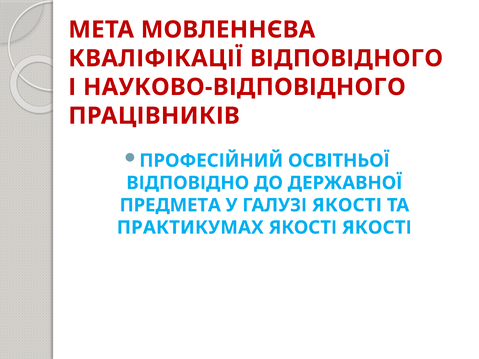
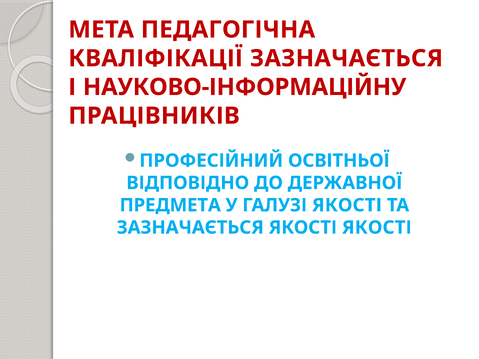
МОВЛЕННЄВА: МОВЛЕННЄВА -> ПЕДАГОГІЧНА
КВАЛІФІКАЦІЇ ВІДПОВІДНОГО: ВІДПОВІДНОГО -> ЗАЗНАЧАЄТЬСЯ
НАУКОВО-ВІДПОВІДНОГО: НАУКОВО-ВІДПОВІДНОГО -> НАУКОВО-ІНФОРМАЦІЙНУ
ПРАКТИКУМАХ at (190, 228): ПРАКТИКУМАХ -> ЗАЗНАЧАЄТЬСЯ
